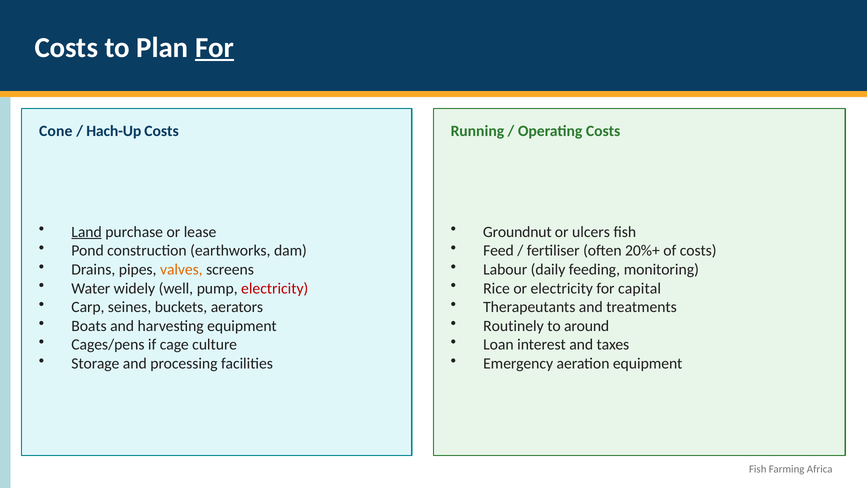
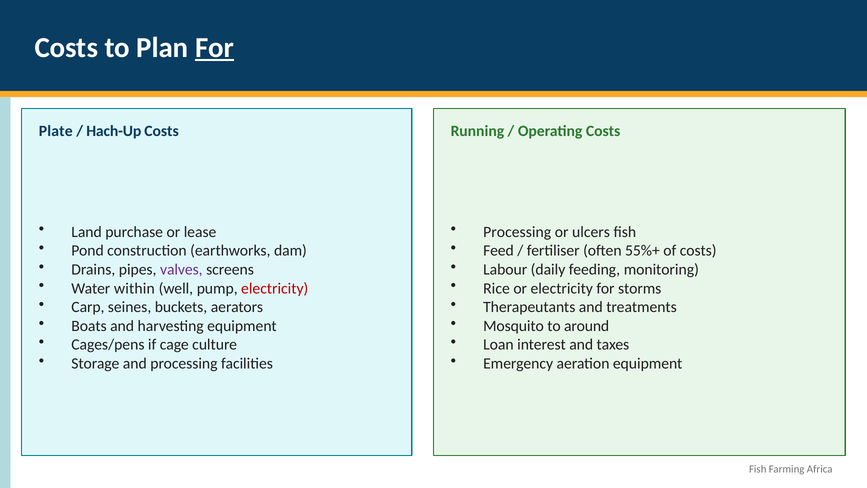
Cone: Cone -> Plate
Land underline: present -> none
Groundnut at (517, 232): Groundnut -> Processing
20%+: 20%+ -> 55%+
valves colour: orange -> purple
widely: widely -> within
capital: capital -> storms
Routinely: Routinely -> Mosquito
